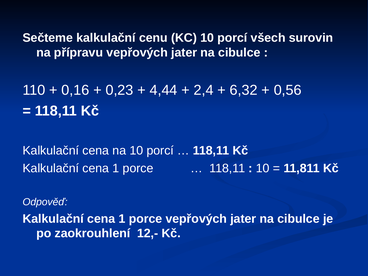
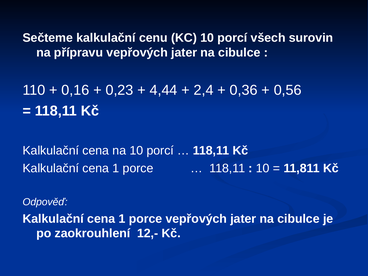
6,32: 6,32 -> 0,36
